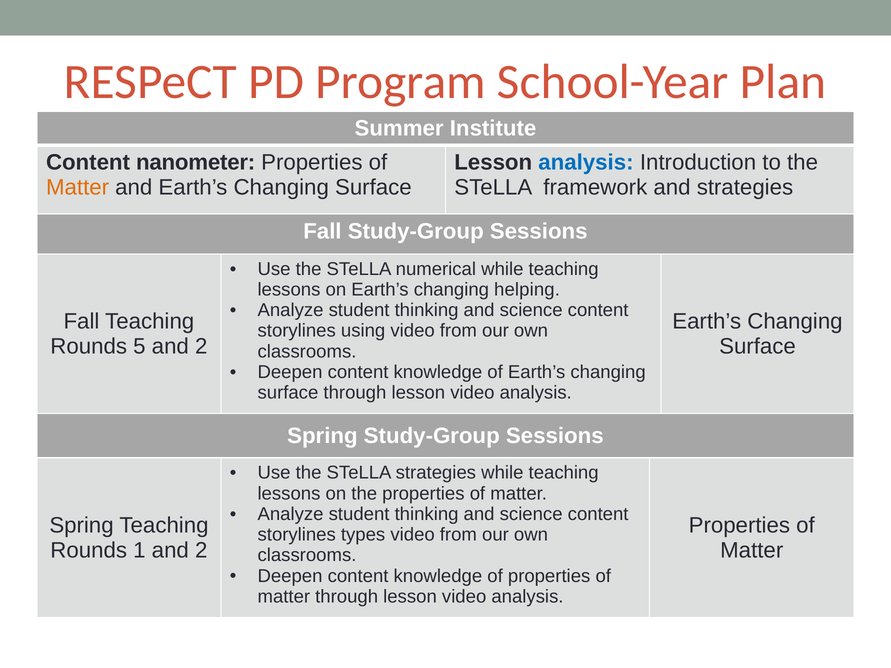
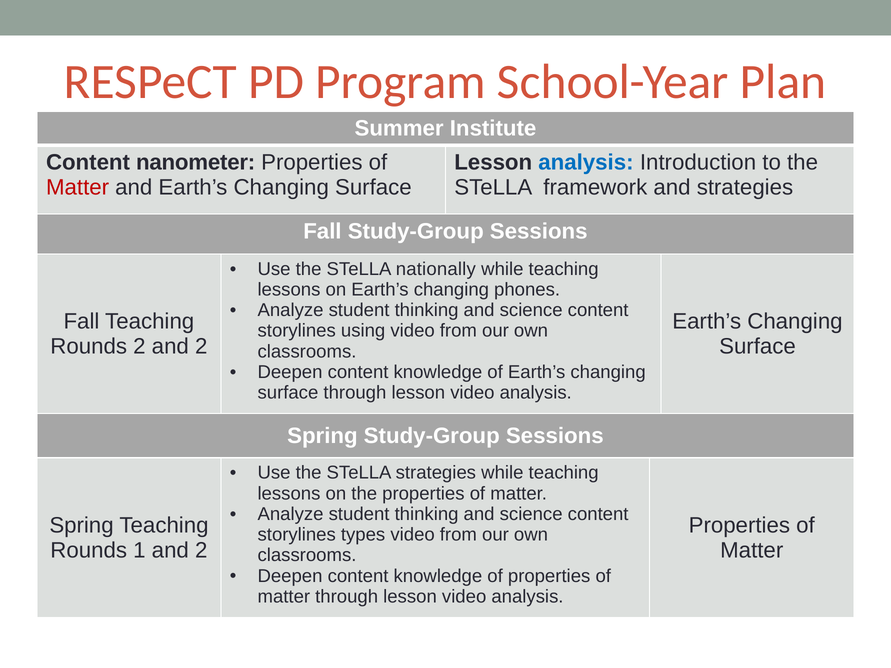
Matter at (78, 188) colour: orange -> red
numerical: numerical -> nationally
helping: helping -> phones
Rounds 5: 5 -> 2
